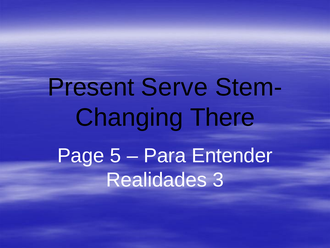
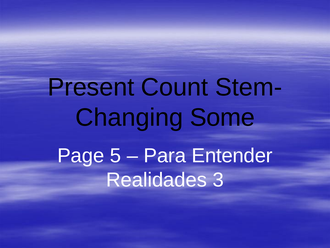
Serve: Serve -> Count
There: There -> Some
